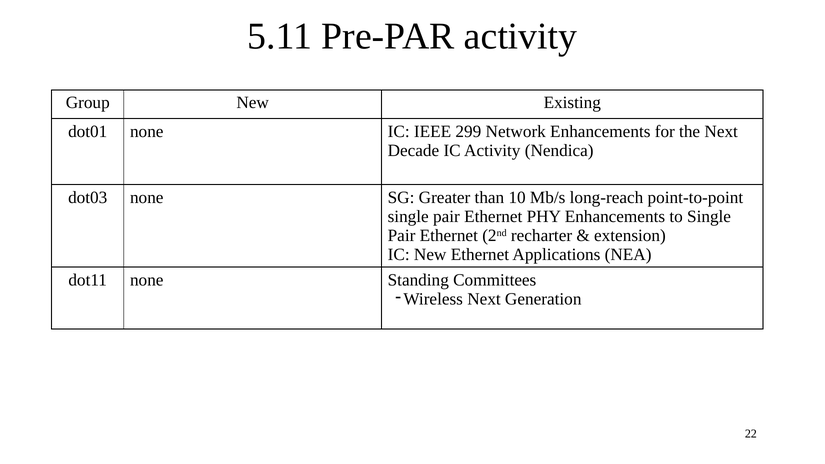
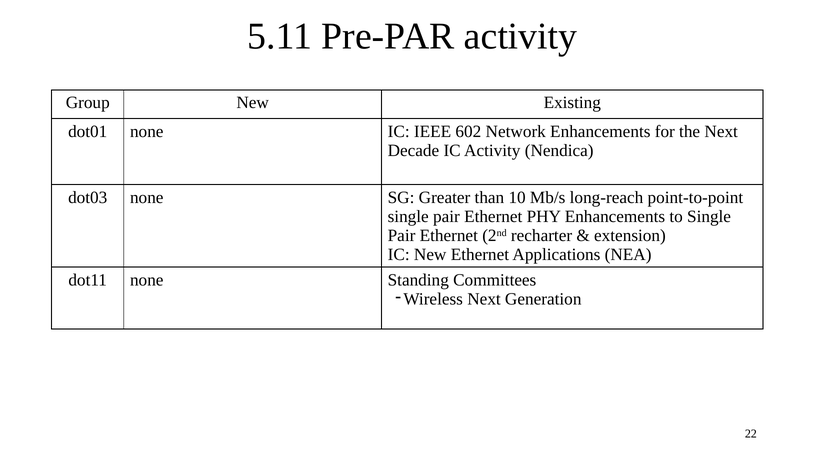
299: 299 -> 602
